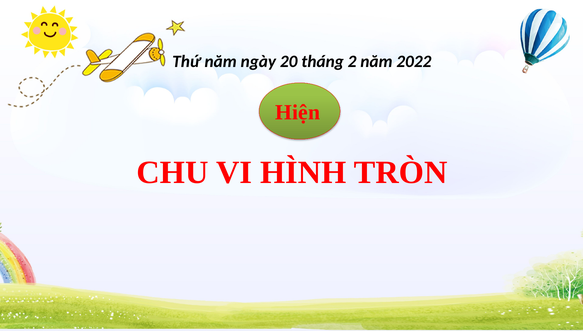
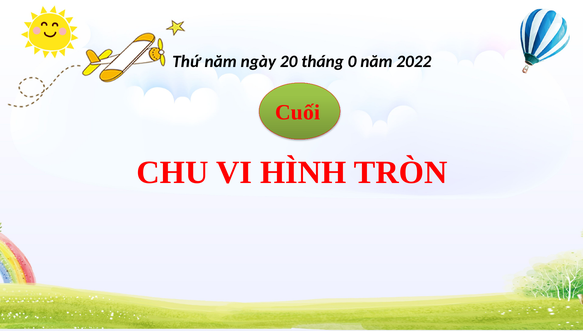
2: 2 -> 0
Hiện: Hiện -> Cuối
